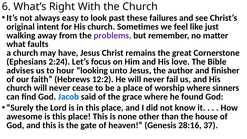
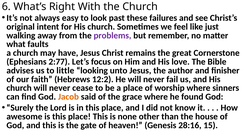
2:24: 2:24 -> 2:77
hour: hour -> little
Jacob colour: blue -> orange
37: 37 -> 15
